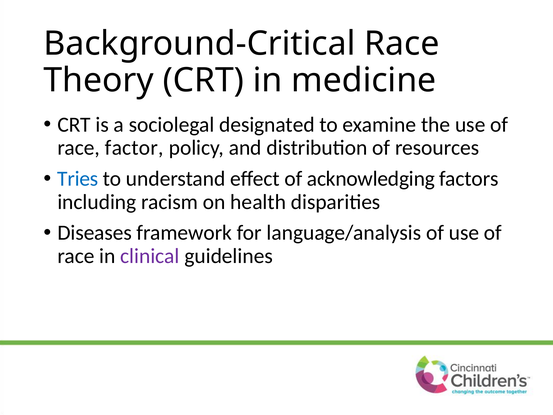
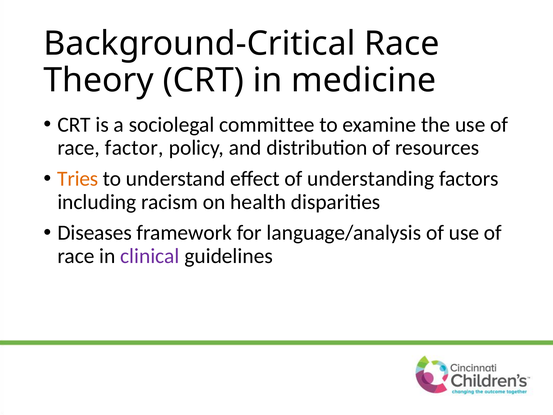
designated: designated -> committee
Tries colour: blue -> orange
acknowledging: acknowledging -> understanding
